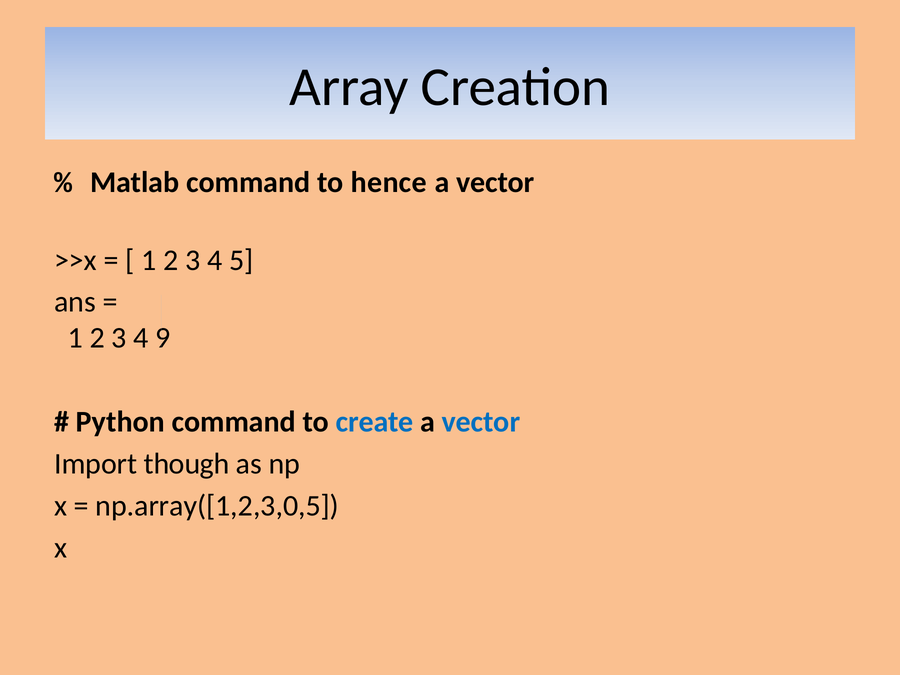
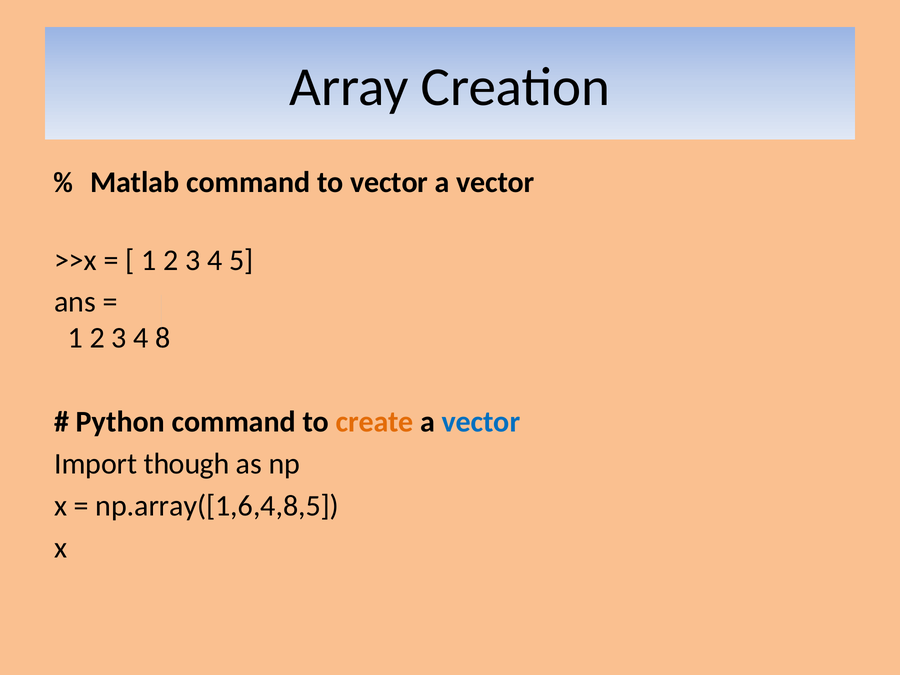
to hence: hence -> vector
9: 9 -> 8
create colour: blue -> orange
np.array([1,2,3,0,5: np.array([1,2,3,0,5 -> np.array([1,6,4,8,5
